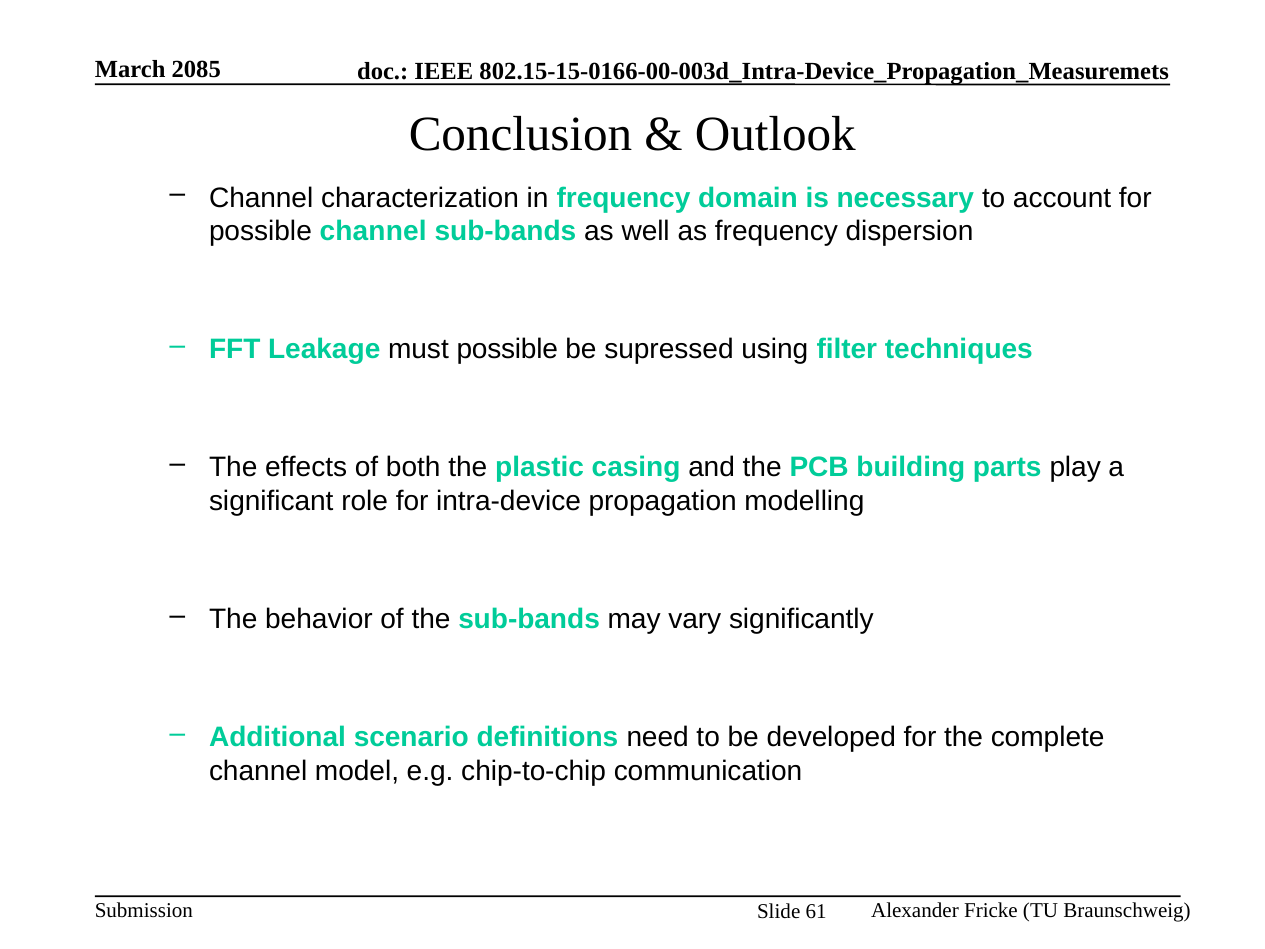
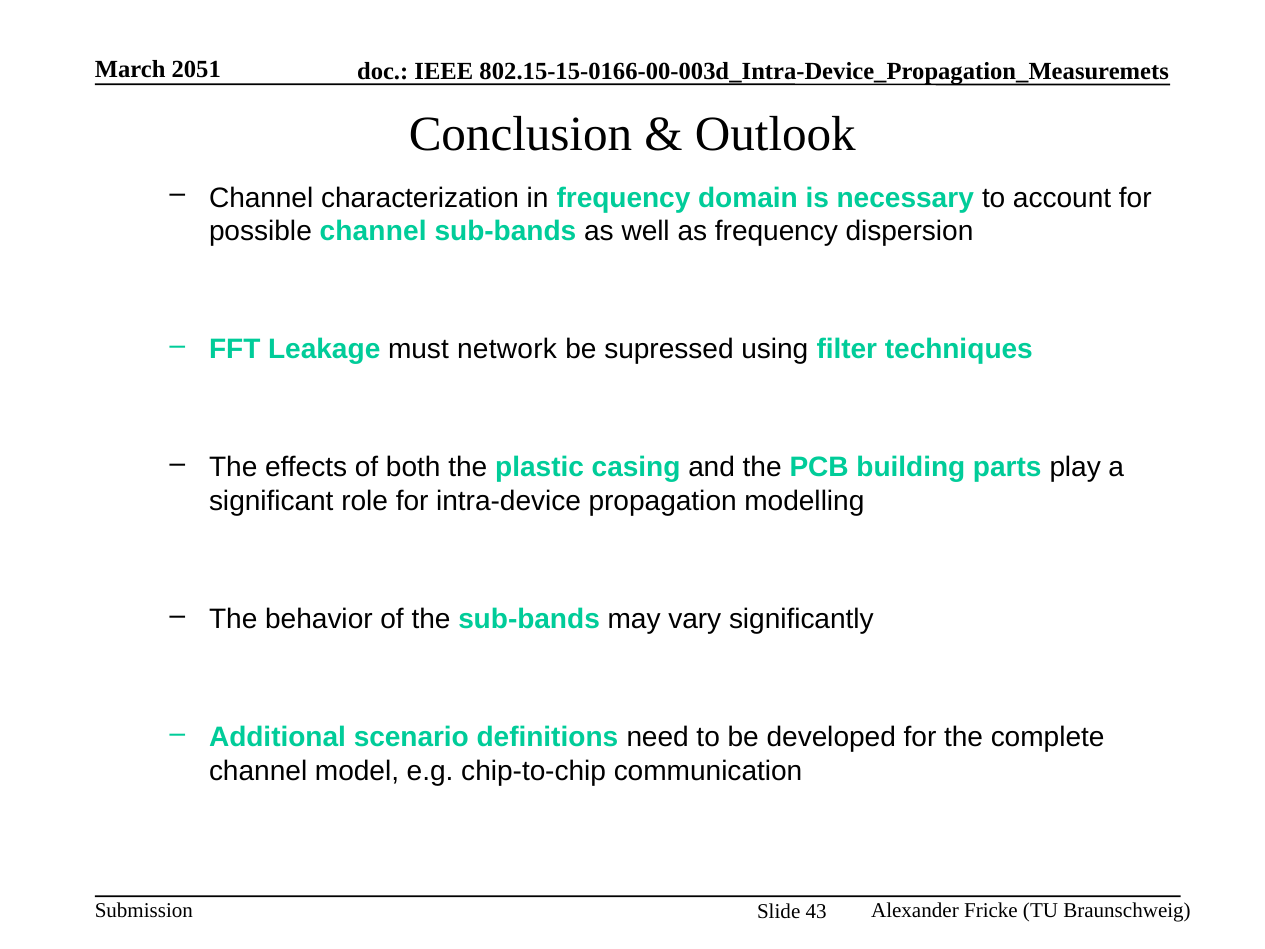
2085: 2085 -> 2051
must possible: possible -> network
61: 61 -> 43
